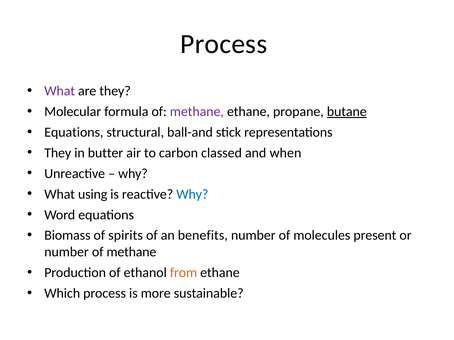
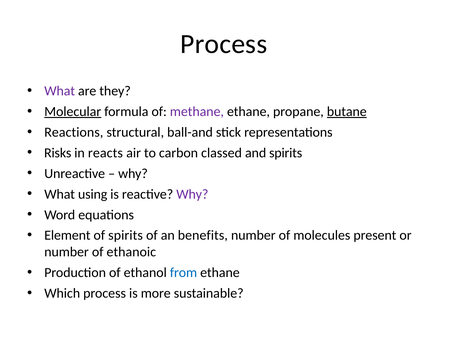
Molecular underline: none -> present
Equations at (74, 132): Equations -> Reactions
They at (58, 153): They -> Risks
butter: butter -> reacts
and when: when -> spirits
Why at (192, 194) colour: blue -> purple
Biomass: Biomass -> Element
number of methane: methane -> ethanoic
from colour: orange -> blue
